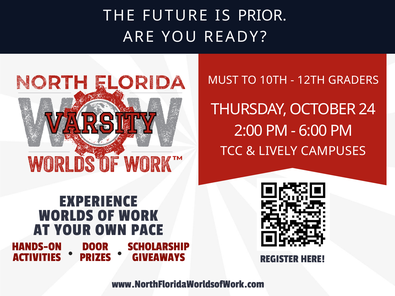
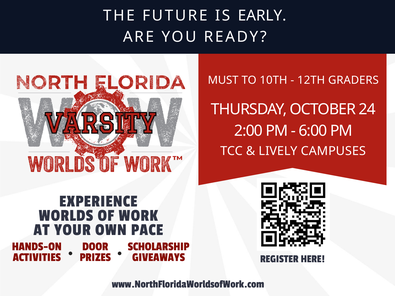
PRIOR: PRIOR -> EARLY
